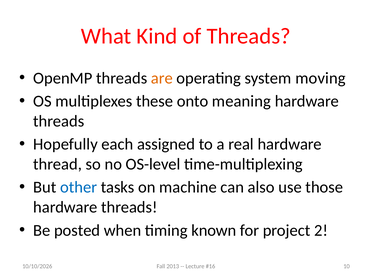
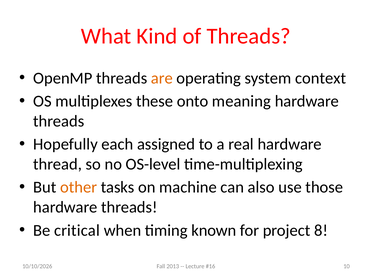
moving: moving -> context
other colour: blue -> orange
posted: posted -> critical
2: 2 -> 8
